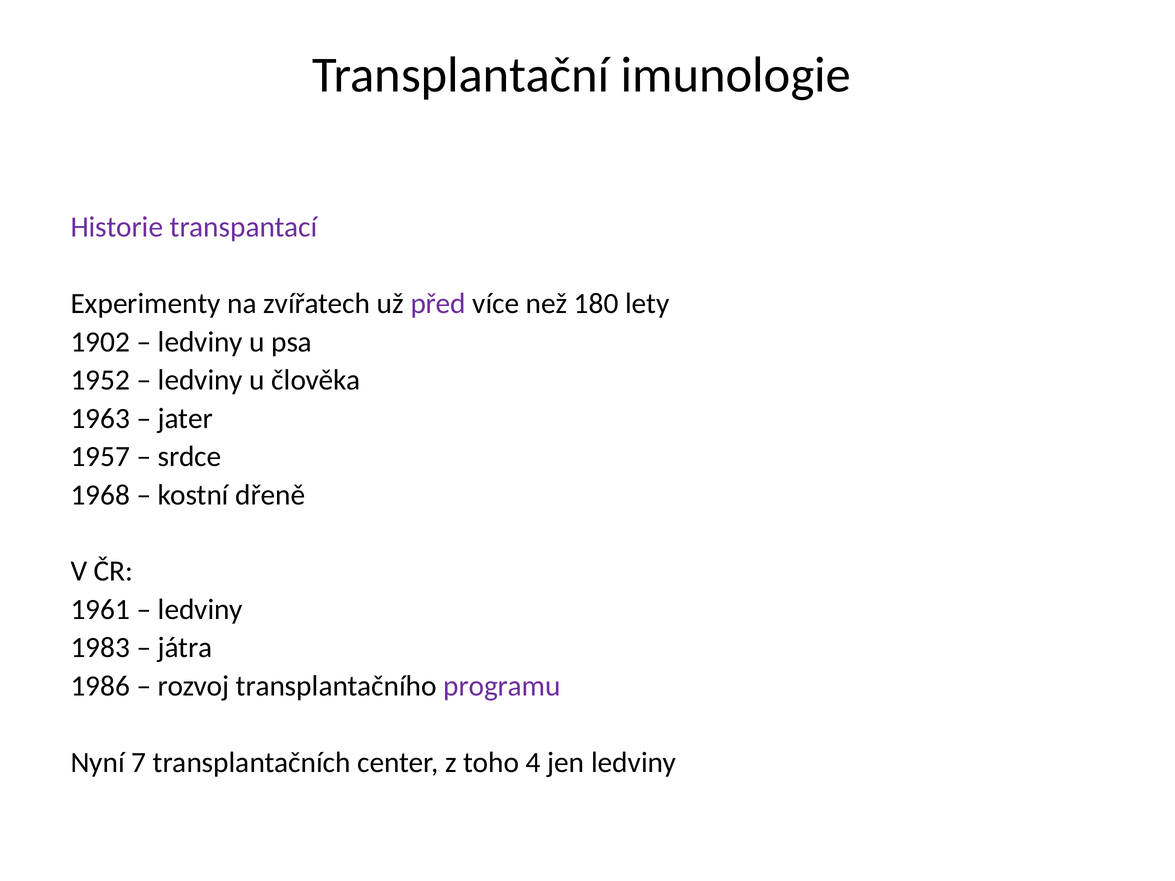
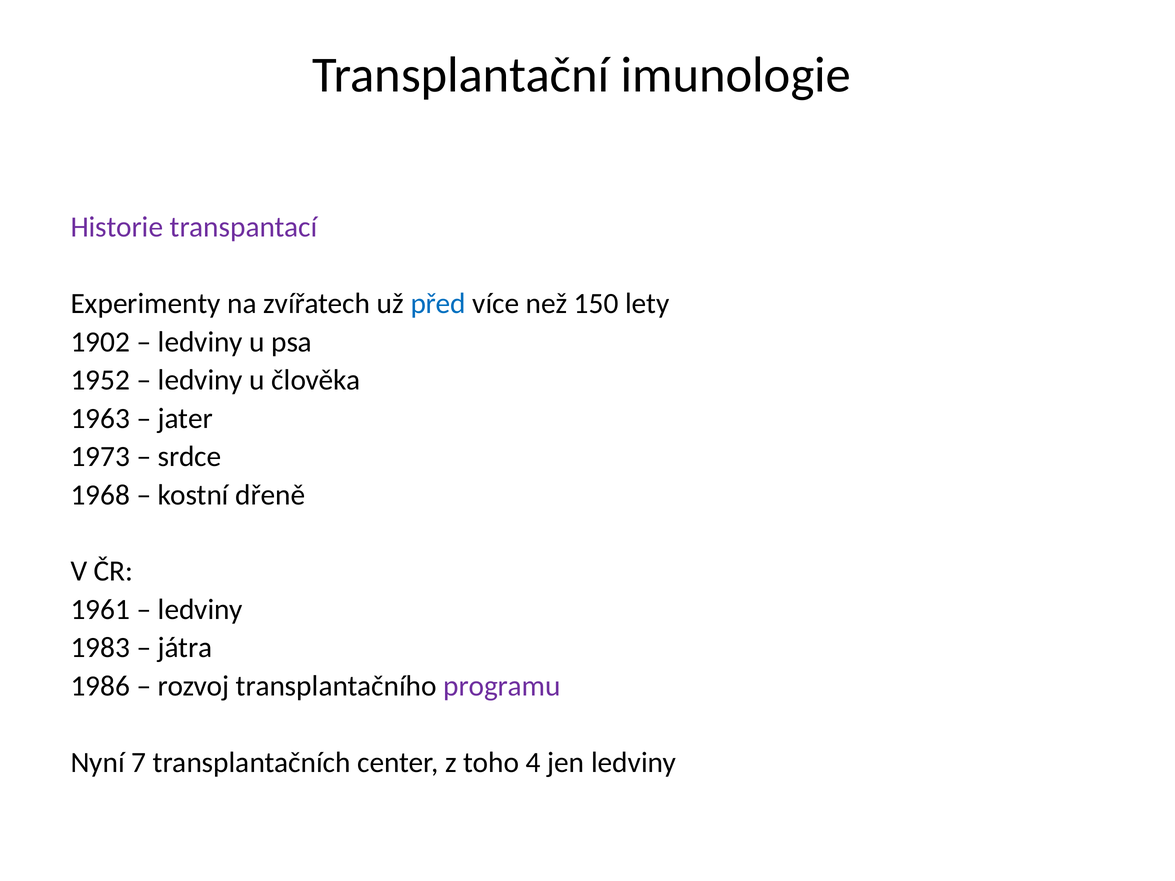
před colour: purple -> blue
180: 180 -> 150
1957: 1957 -> 1973
